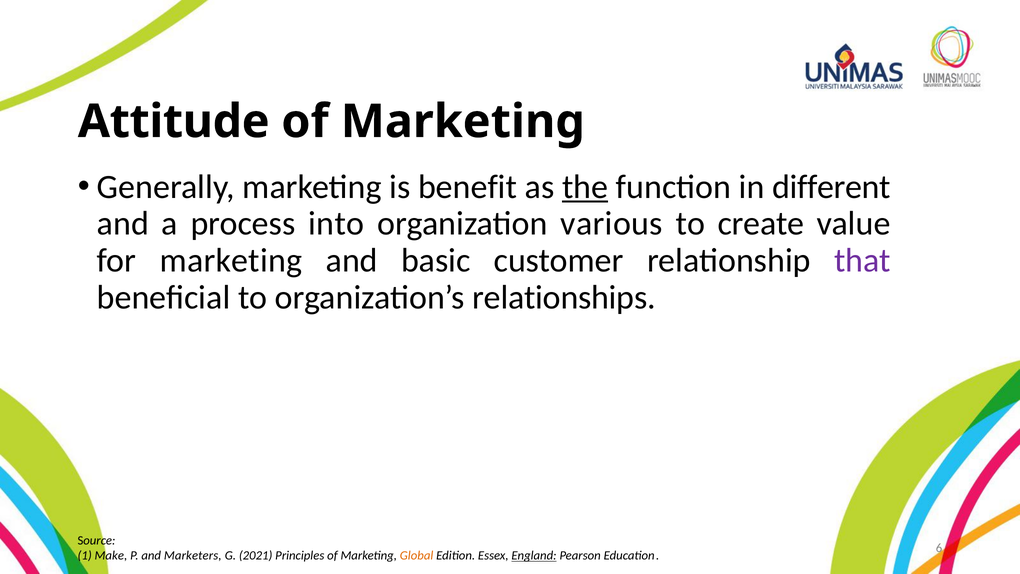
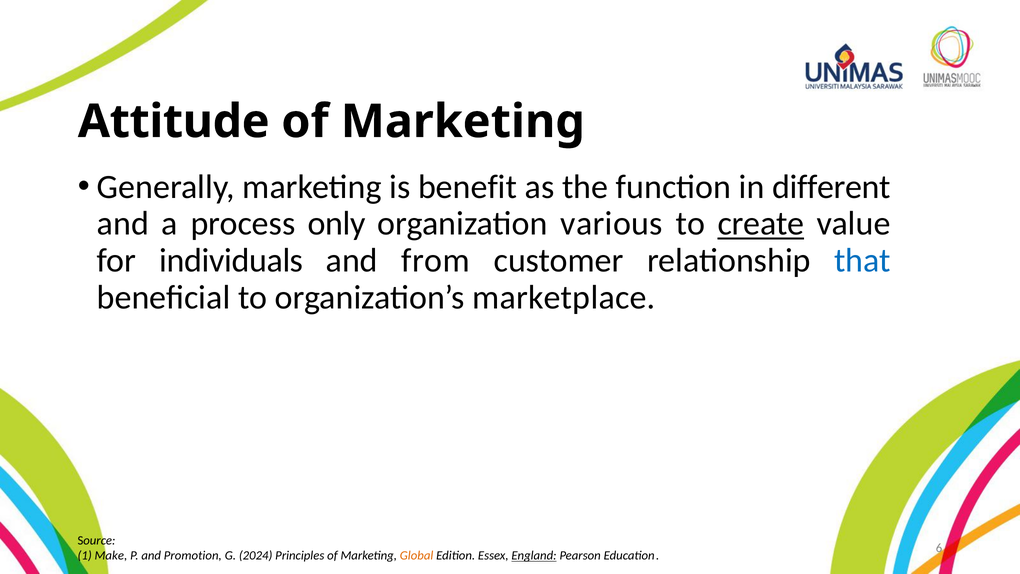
the underline: present -> none
into: into -> only
create underline: none -> present
for marketing: marketing -> individuals
basic: basic -> from
that colour: purple -> blue
relationships: relationships -> marketplace
Marketers: Marketers -> Promotion
2021: 2021 -> 2024
